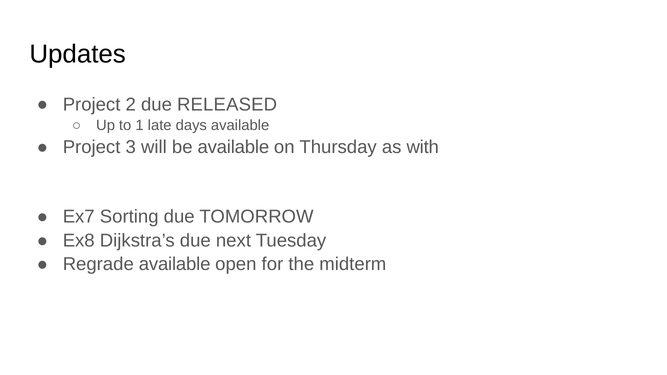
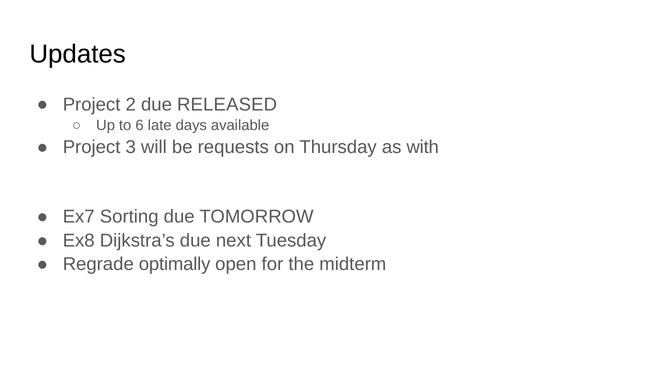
1: 1 -> 6
be available: available -> requests
Regrade available: available -> optimally
